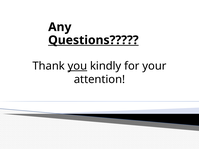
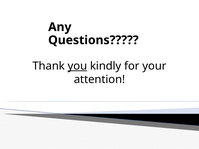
Questions underline: present -> none
